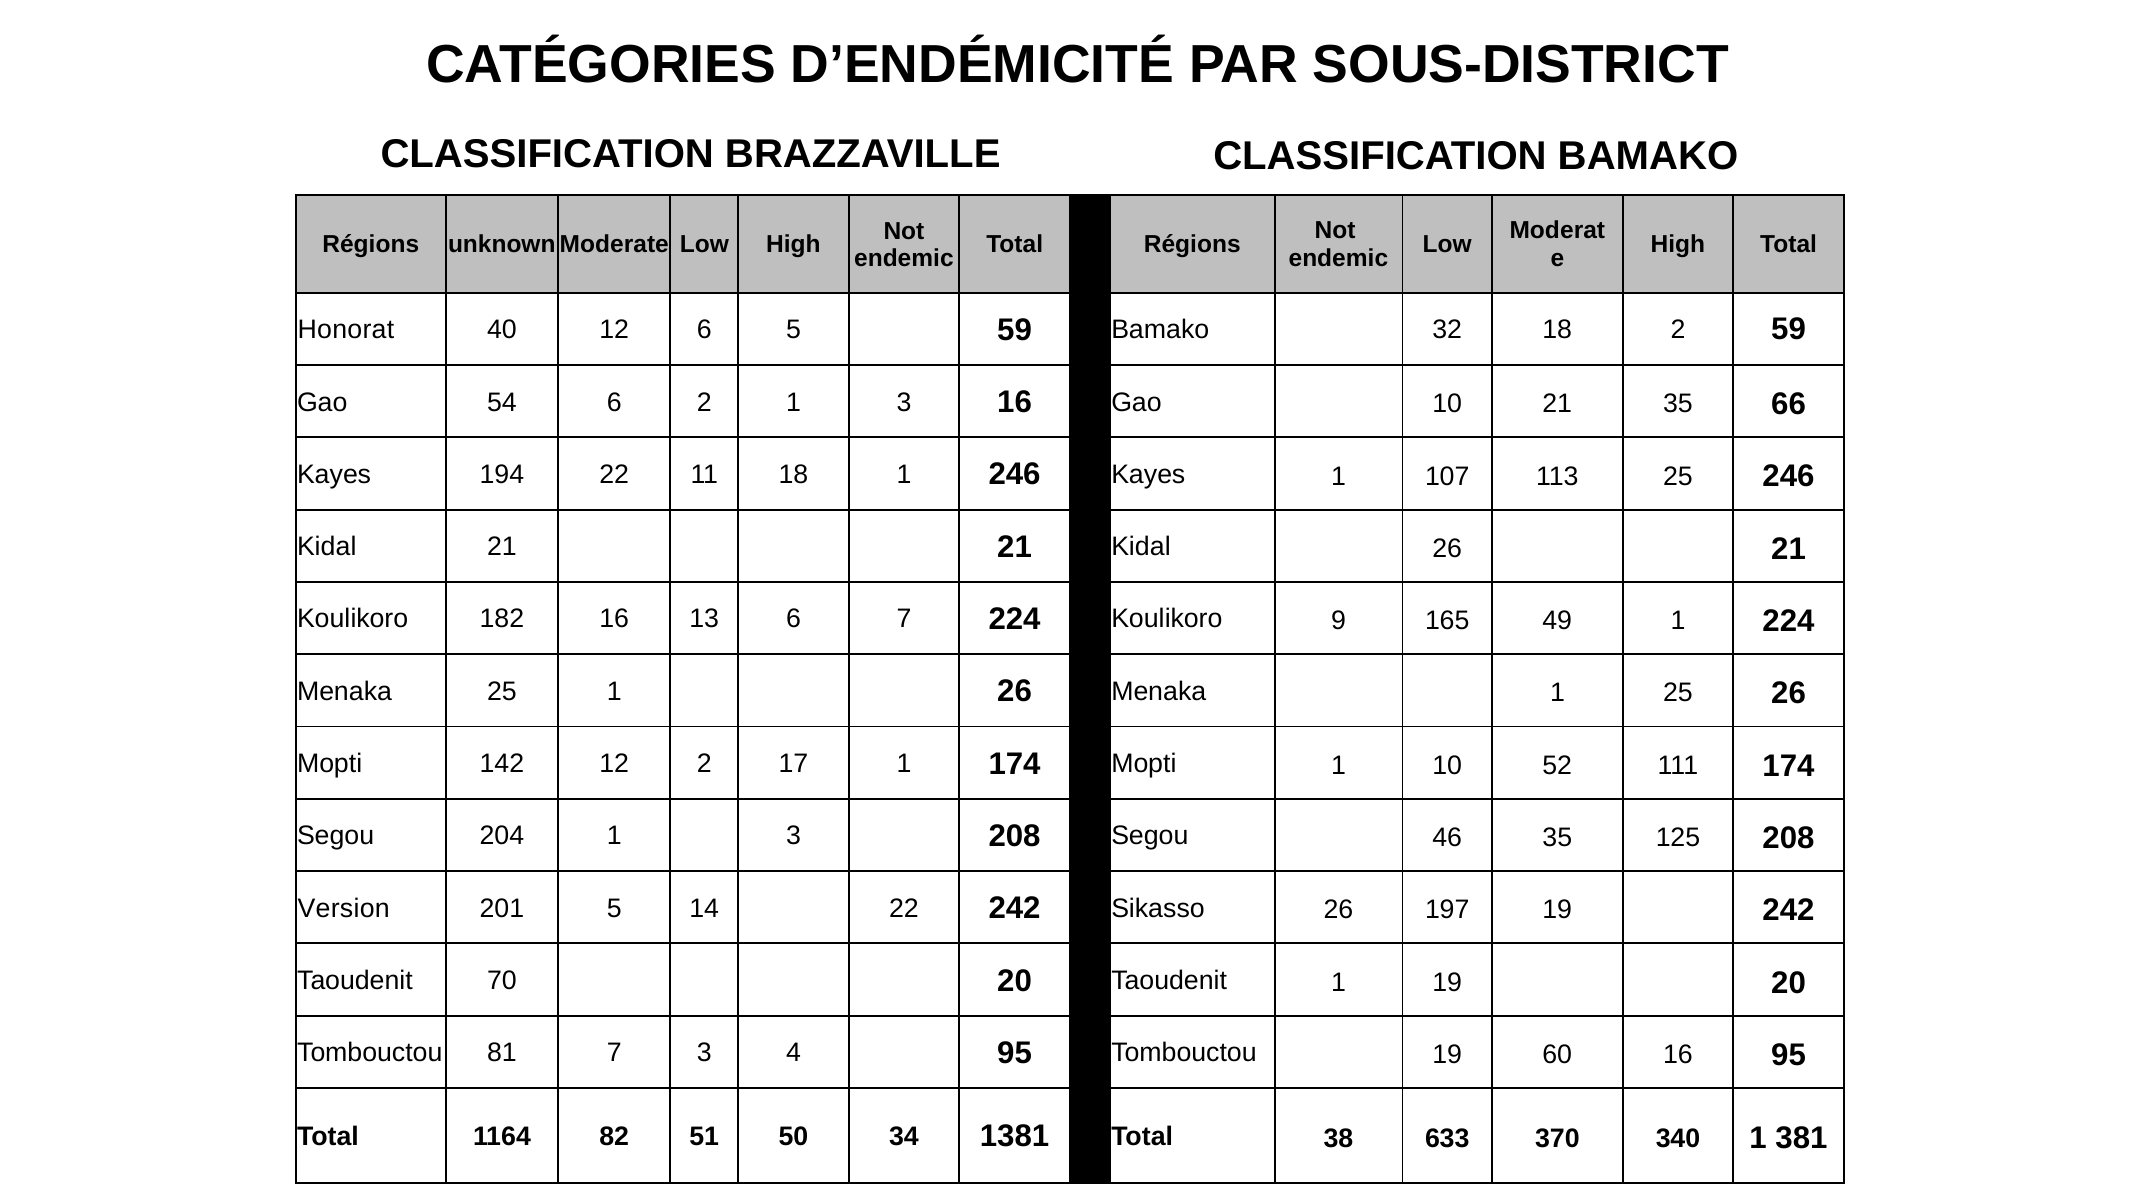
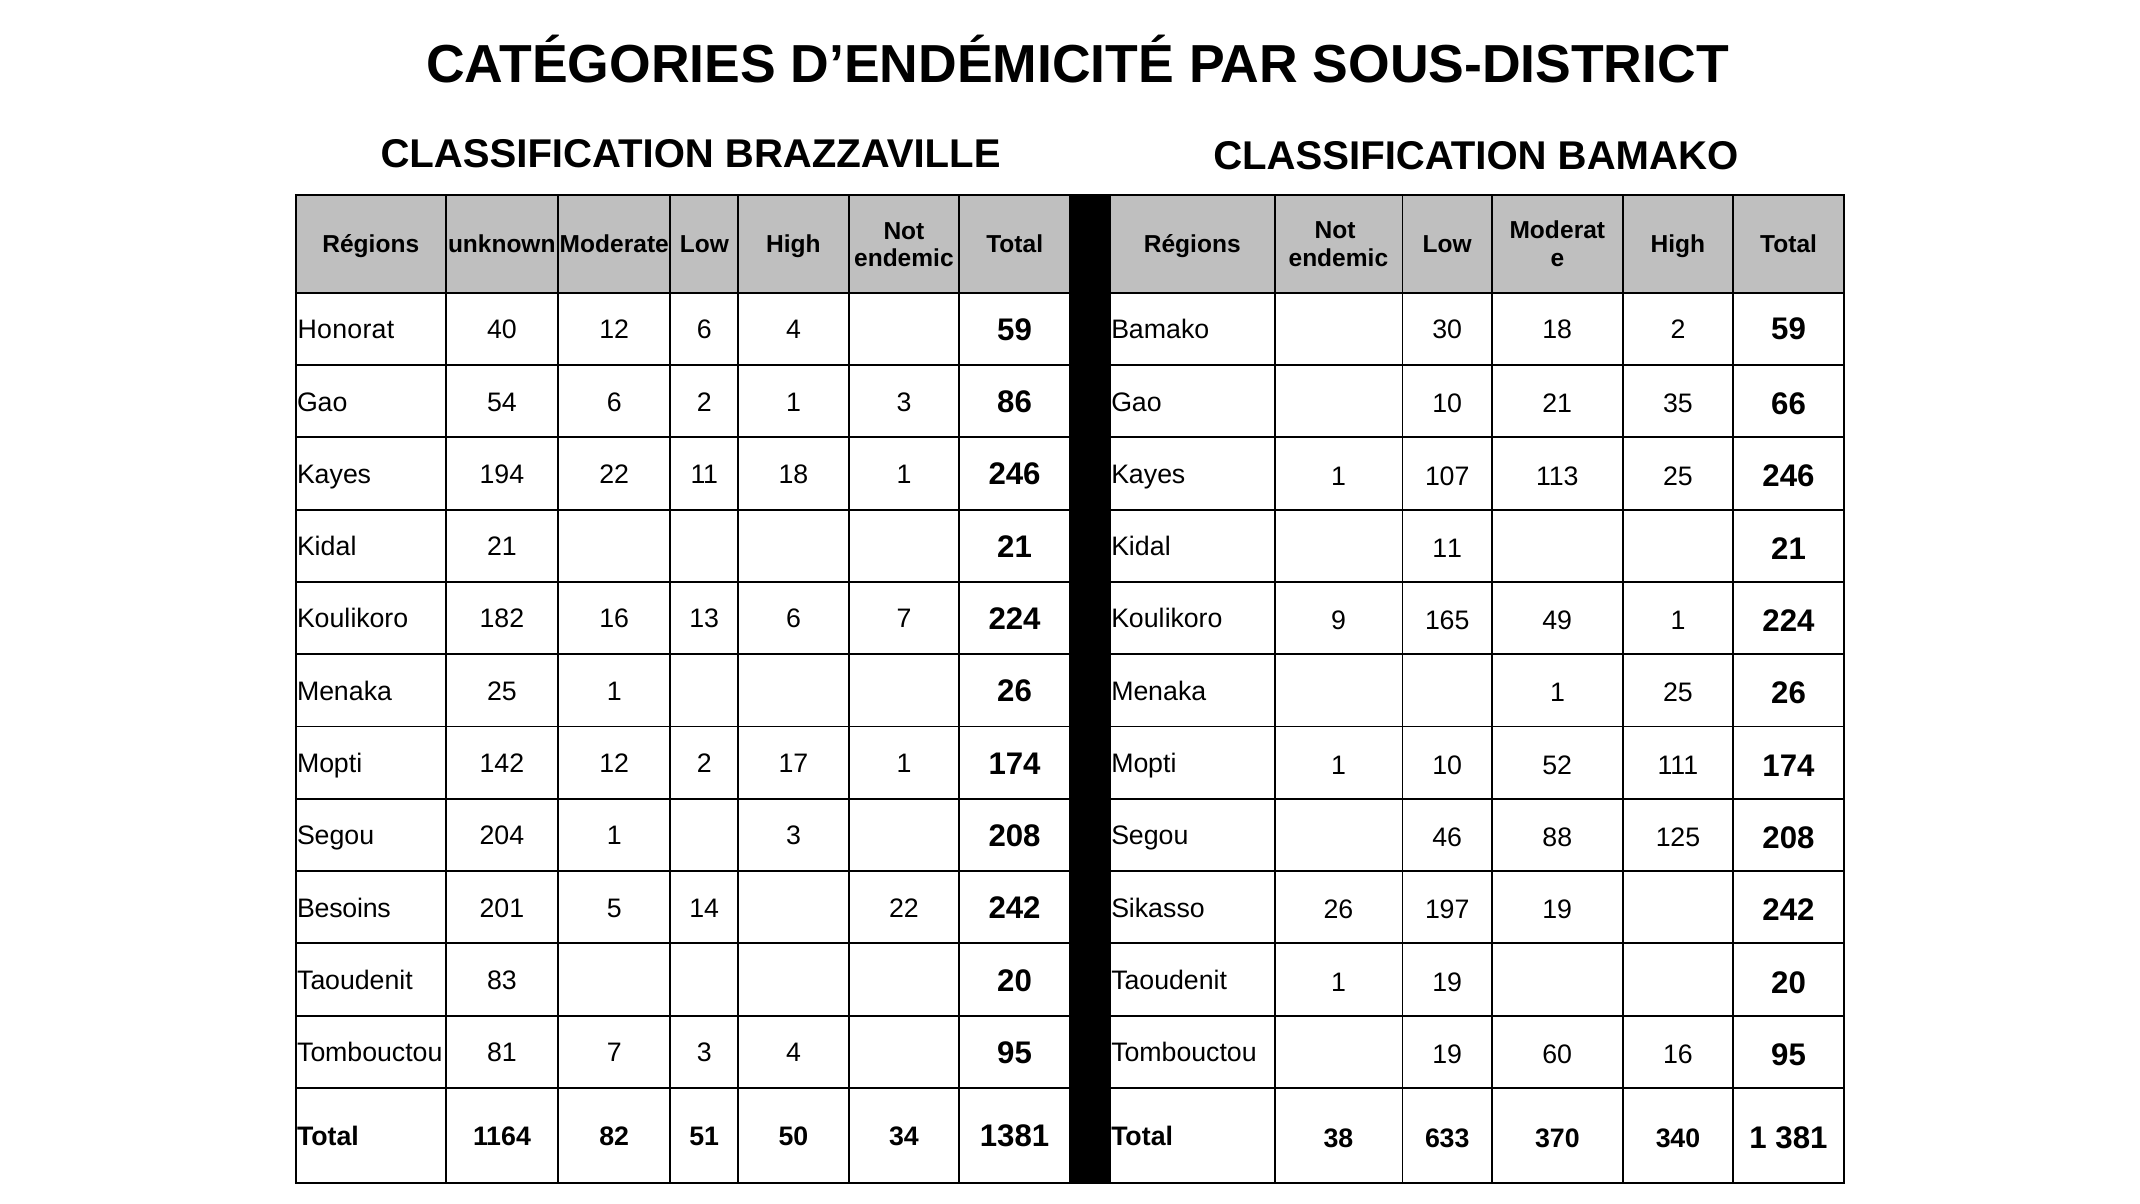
6 5: 5 -> 4
32: 32 -> 30
3 16: 16 -> 86
Kidal 26: 26 -> 11
46 35: 35 -> 88
Version: Version -> Besoins
70: 70 -> 83
